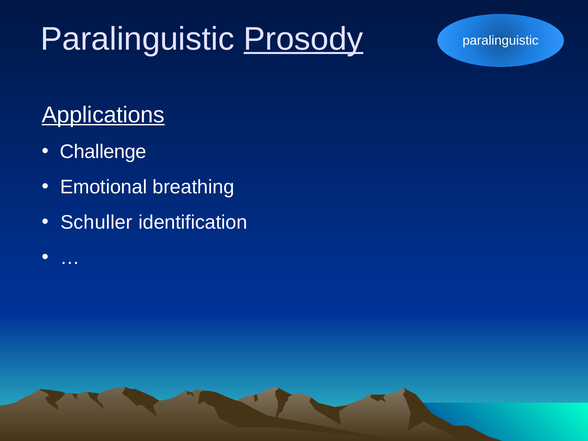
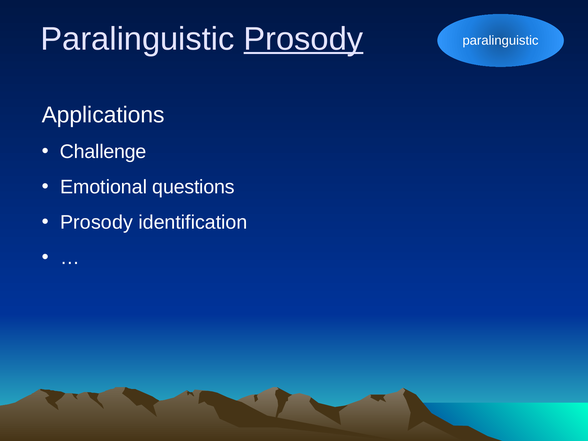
Applications underline: present -> none
breathing: breathing -> questions
Schuller at (96, 222): Schuller -> Prosody
